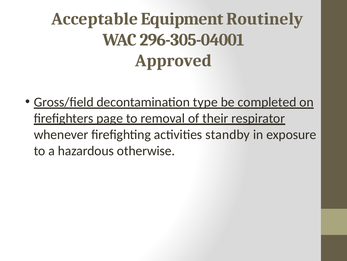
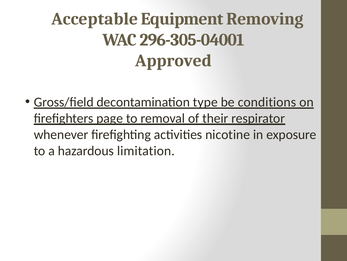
Routinely: Routinely -> Removing
completed: completed -> conditions
standby: standby -> nicotine
otherwise: otherwise -> limitation
